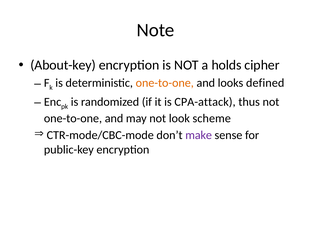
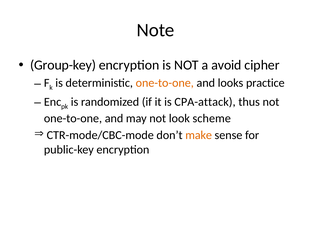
About-key: About-key -> Group-key
holds: holds -> avoid
defined: defined -> practice
make colour: purple -> orange
